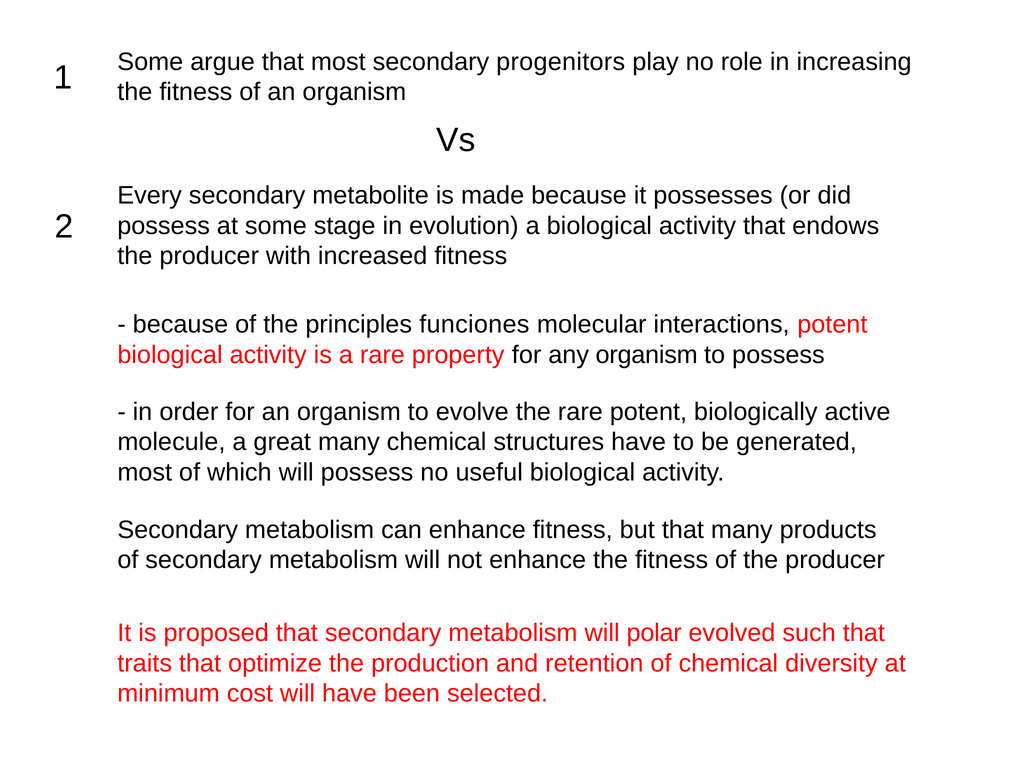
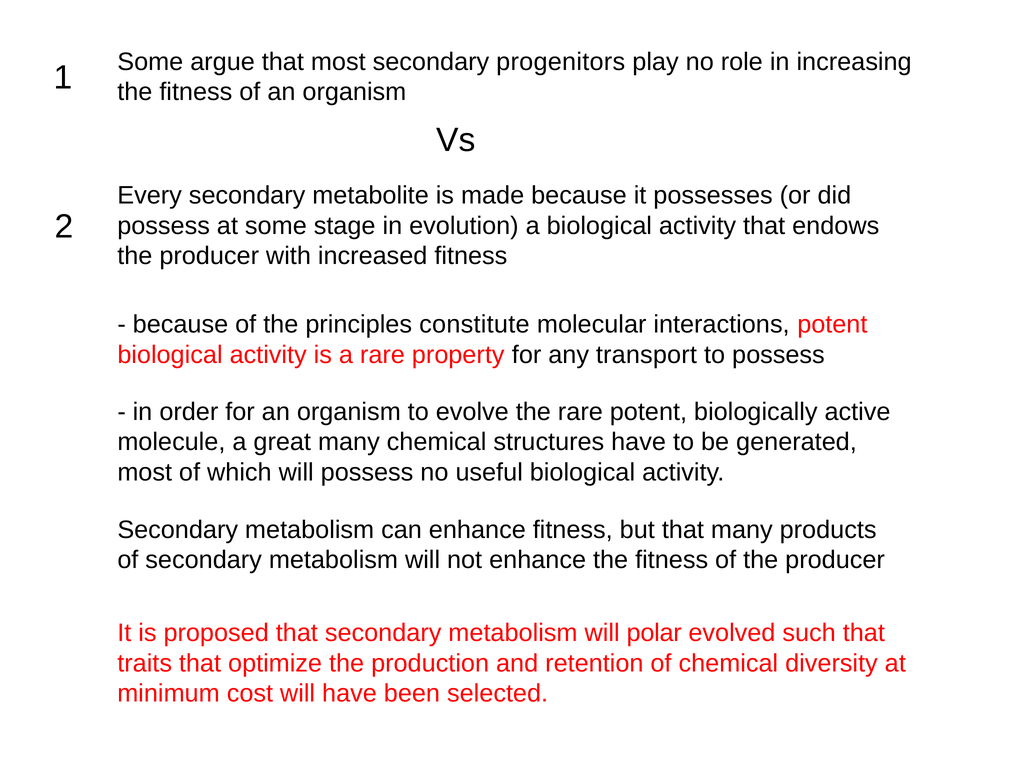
funciones: funciones -> constitute
any organism: organism -> transport
